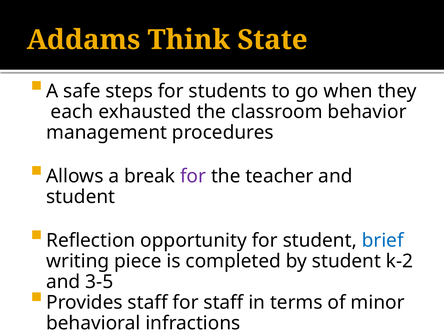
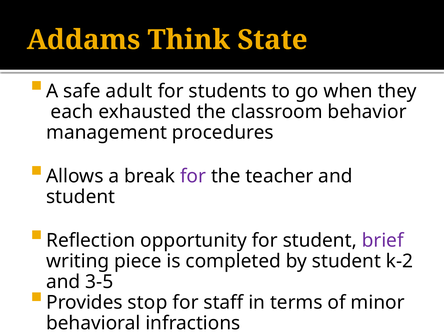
steps: steps -> adult
brief colour: blue -> purple
Provides staff: staff -> stop
